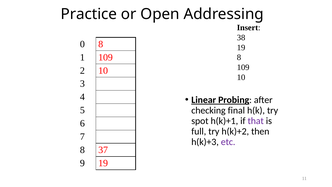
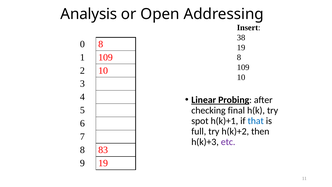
Practice: Practice -> Analysis
that colour: purple -> blue
37: 37 -> 83
